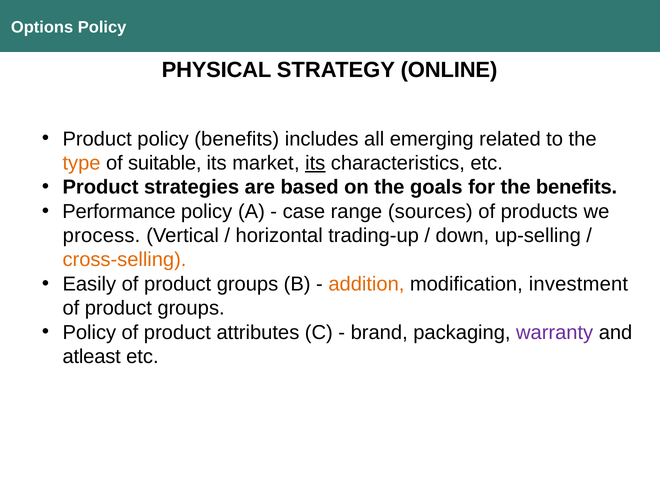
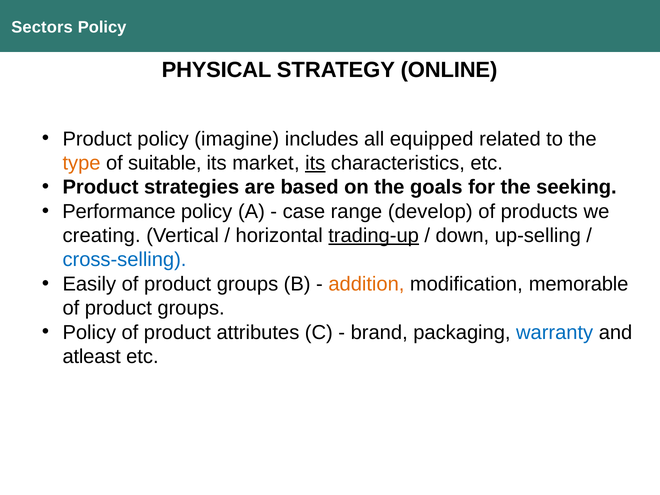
Options: Options -> Sectors
policy benefits: benefits -> imagine
emerging: emerging -> equipped
the benefits: benefits -> seeking
sources: sources -> develop
process: process -> creating
trading-up underline: none -> present
cross-selling colour: orange -> blue
investment: investment -> memorable
warranty colour: purple -> blue
